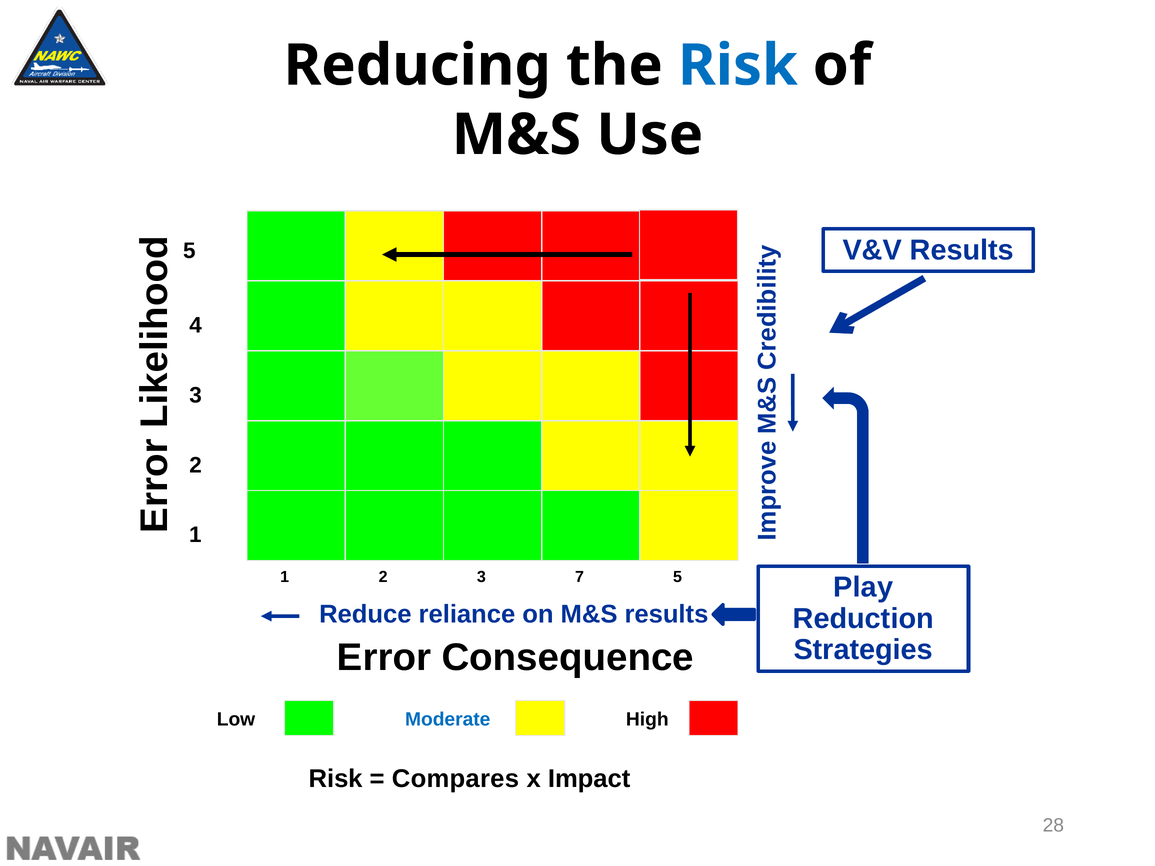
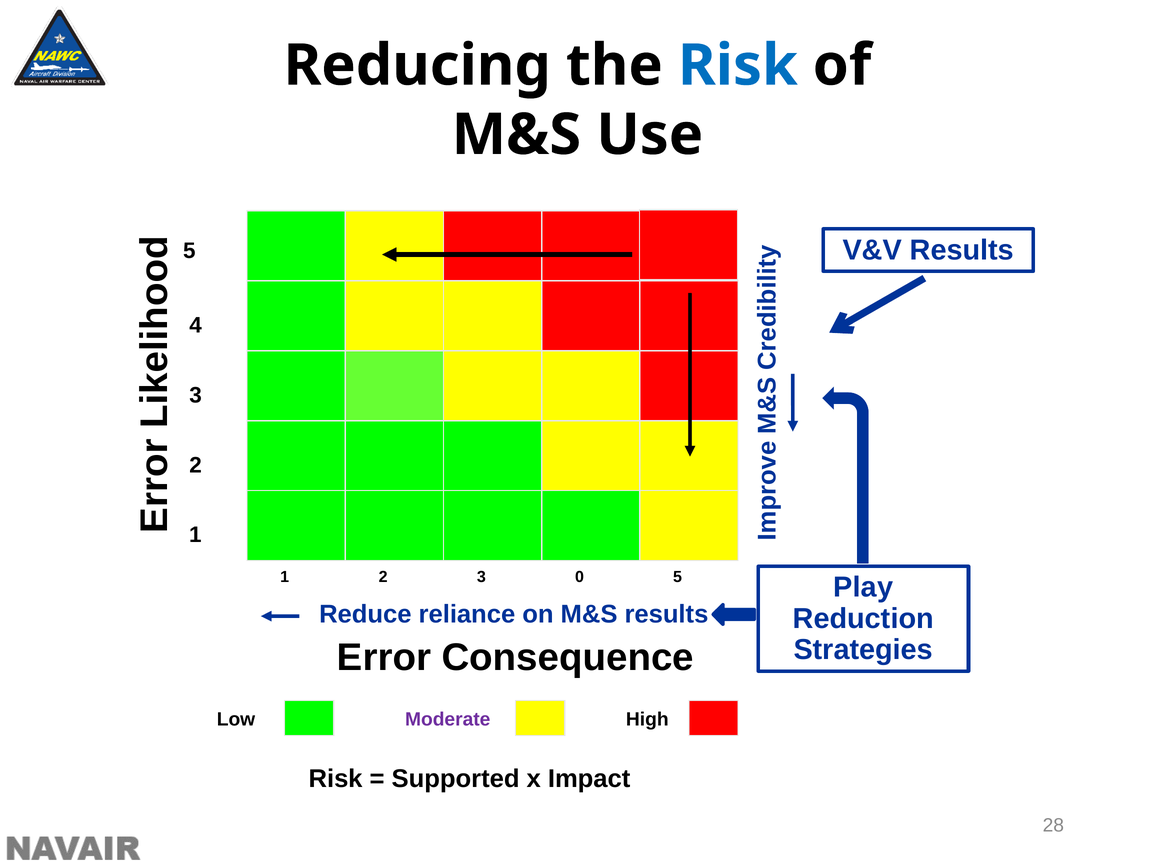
7: 7 -> 0
Moderate colour: blue -> purple
Compares: Compares -> Supported
